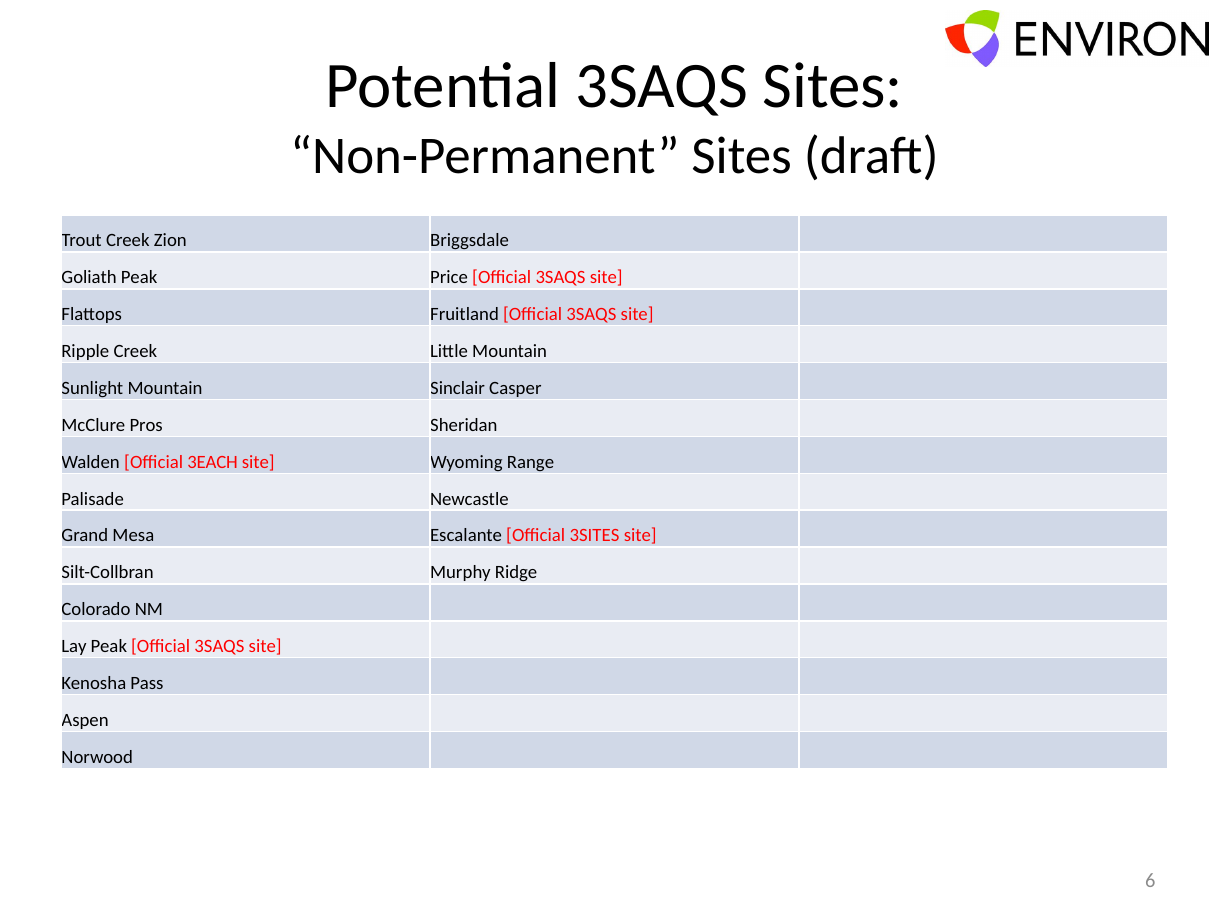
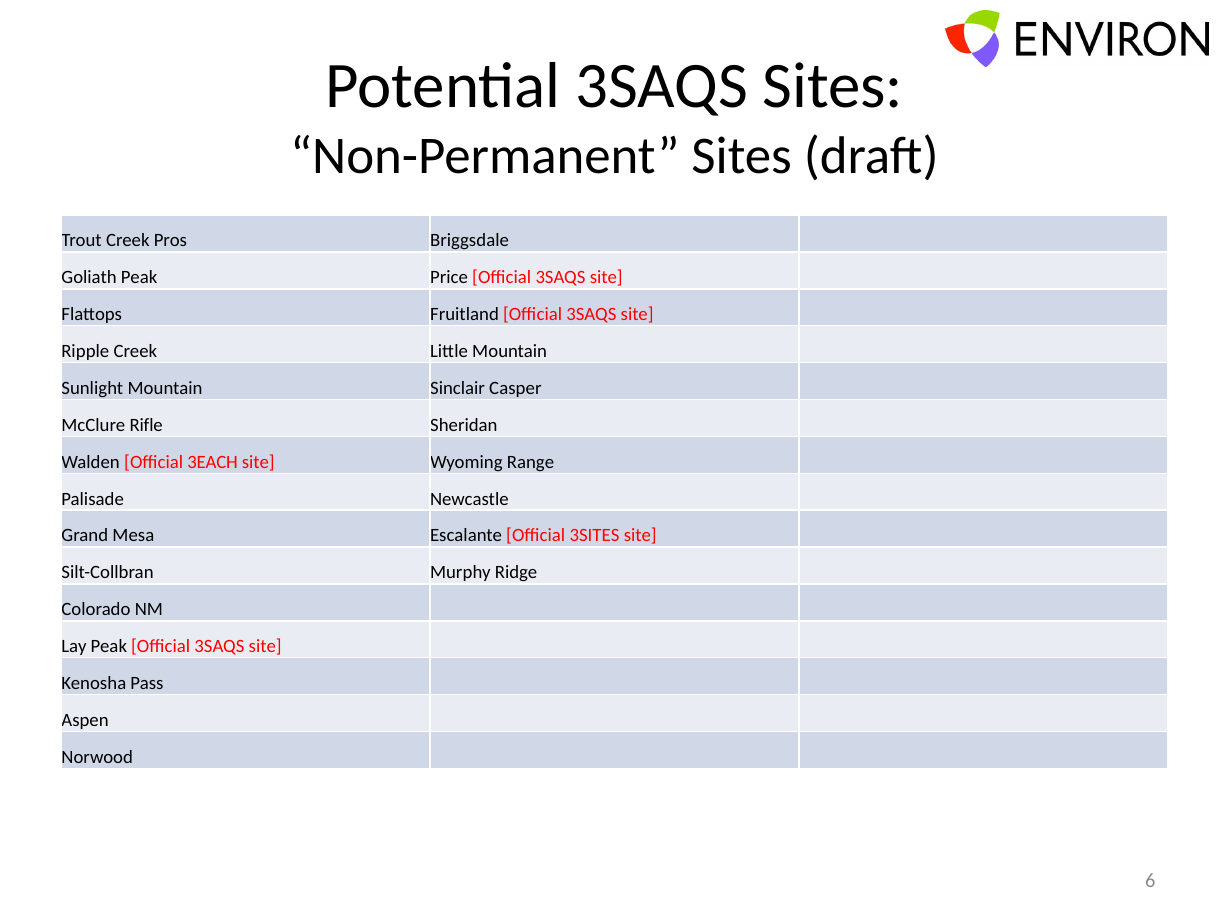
Zion: Zion -> Pros
Pros: Pros -> Rifle
